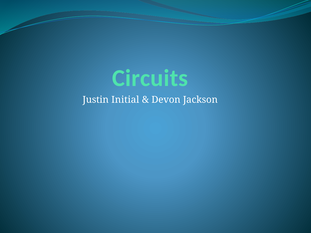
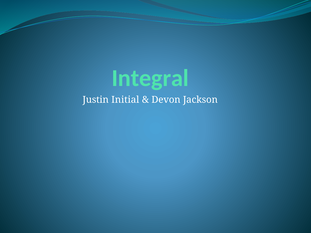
Circuits: Circuits -> Integral
